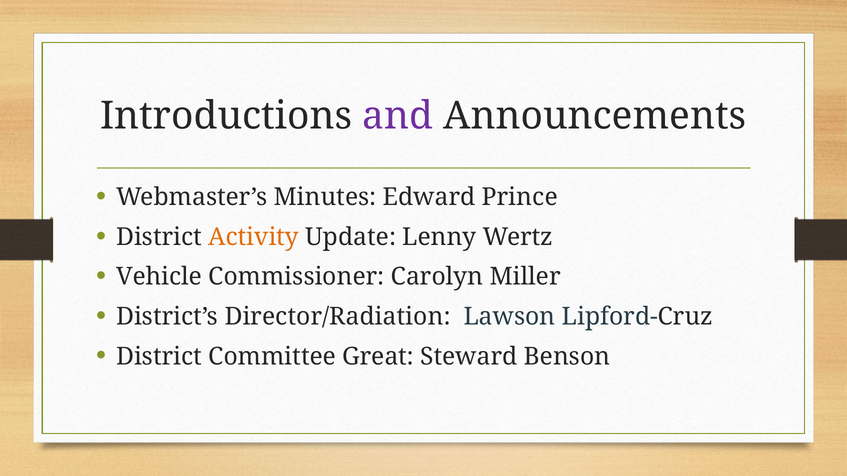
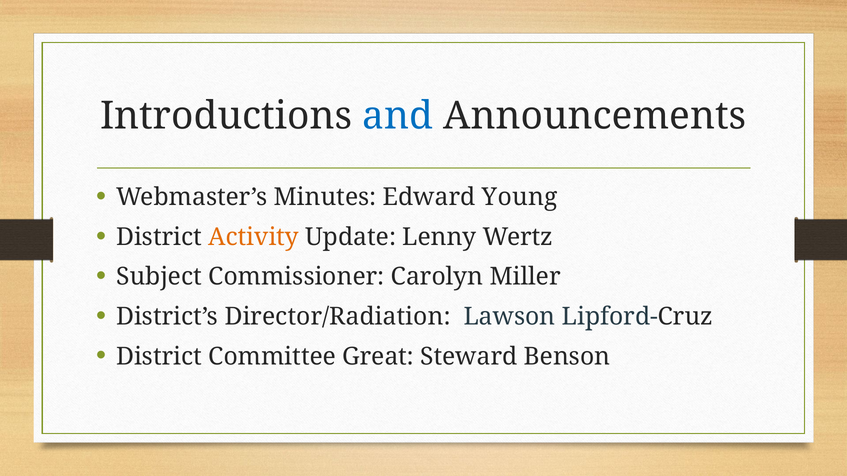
and colour: purple -> blue
Prince: Prince -> Young
Vehicle: Vehicle -> Subject
